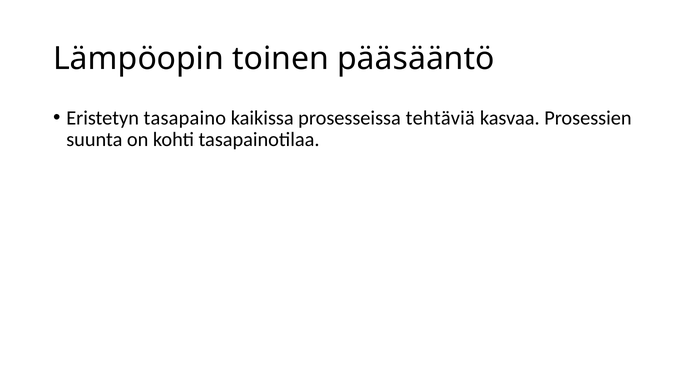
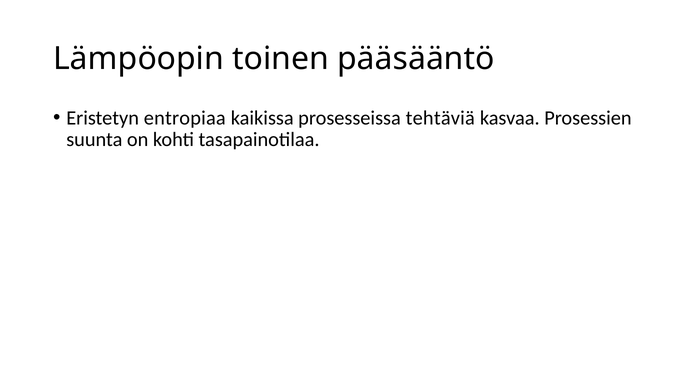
tasapaino: tasapaino -> entropiaa
